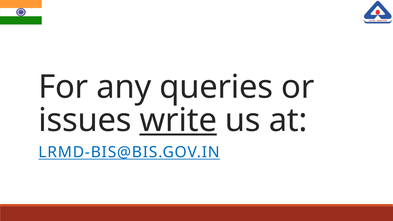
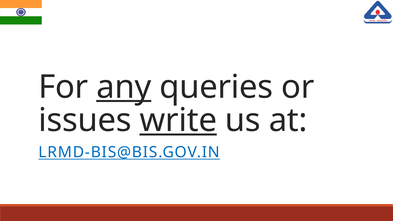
any underline: none -> present
